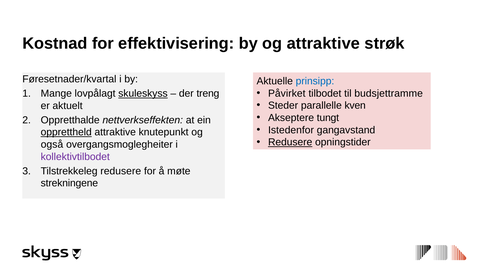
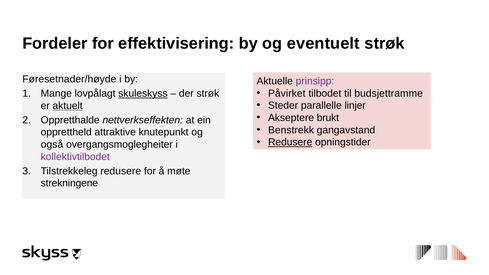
Kostnad: Kostnad -> Fordeler
og attraktive: attraktive -> eventuelt
Føresetnader/kvartal: Føresetnader/kvartal -> Føresetnader/høyde
prinsipp colour: blue -> purple
der treng: treng -> strøk
kven: kven -> linjer
aktuelt underline: none -> present
tungt: tungt -> brukt
Istedenfor: Istedenfor -> Benstrekk
opprettheld underline: present -> none
